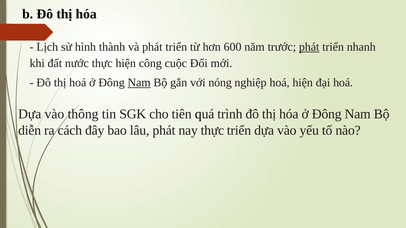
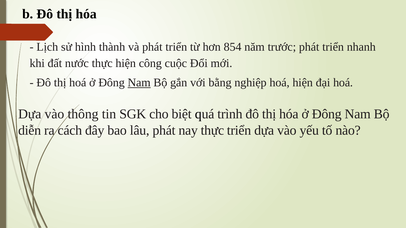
600: 600 -> 854
phát at (309, 47) underline: present -> none
nóng: nóng -> bằng
tiên: tiên -> biệt
